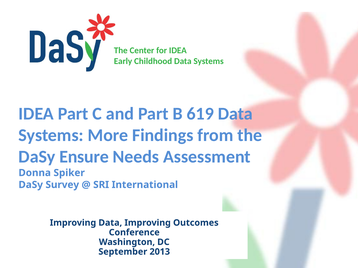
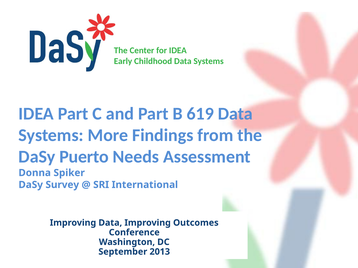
Ensure: Ensure -> Puerto
